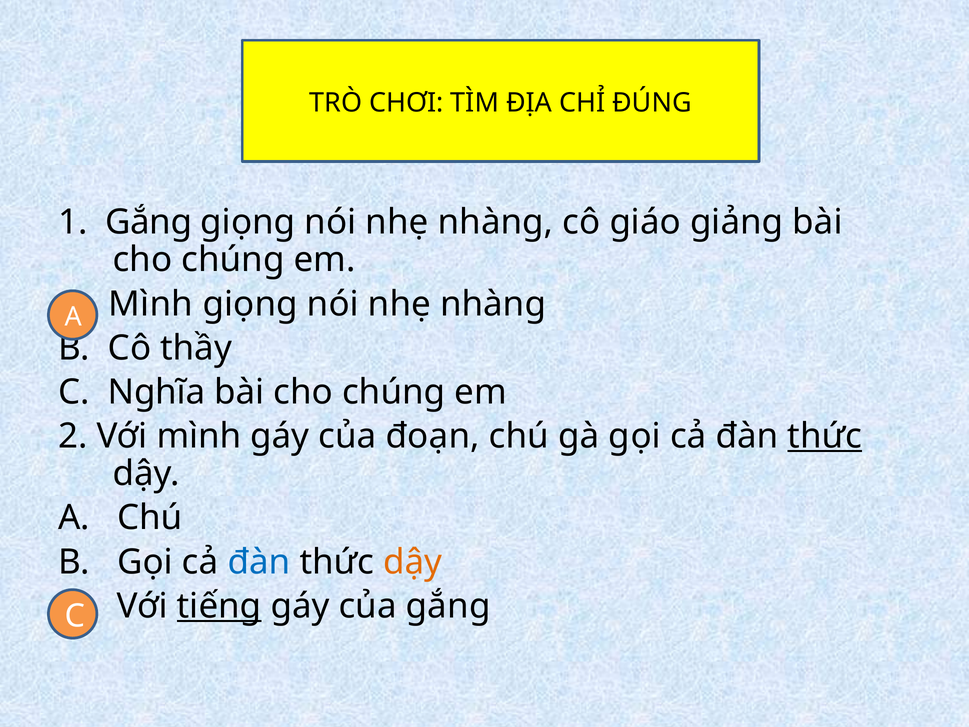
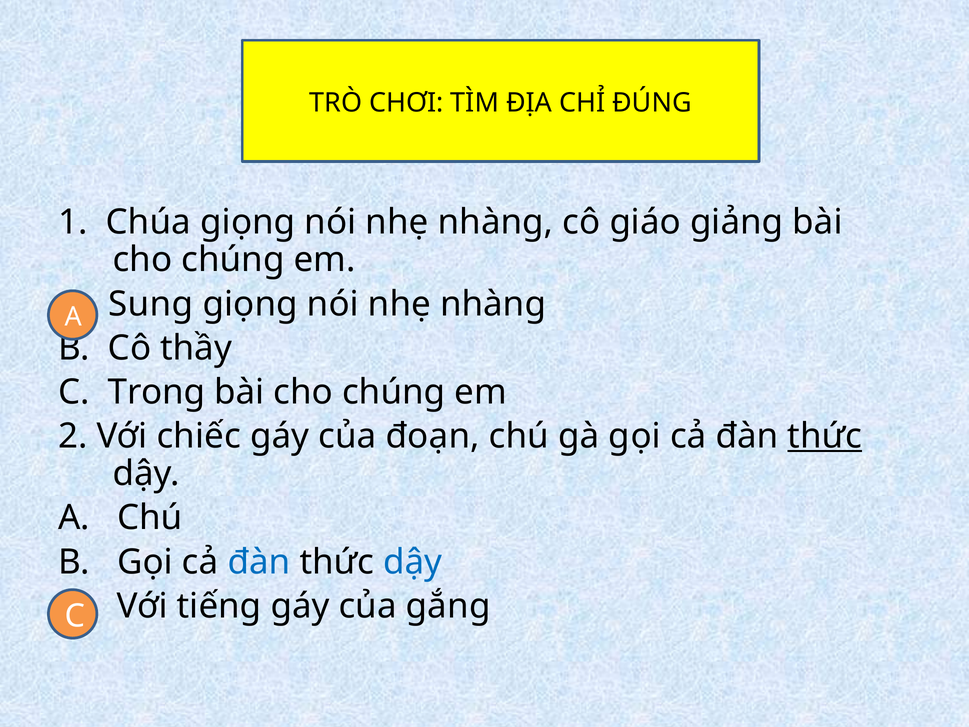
1 Gắng: Gắng -> Chúa
Mình at (151, 304): Mình -> Sung
Nghĩa: Nghĩa -> Trong
Với mình: mình -> chiếc
dậy at (413, 562) colour: orange -> blue
tiếng underline: present -> none
